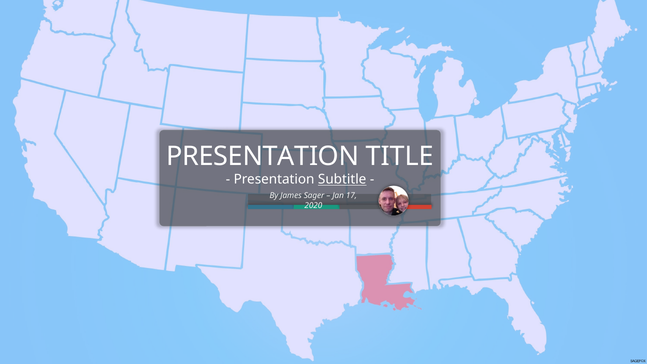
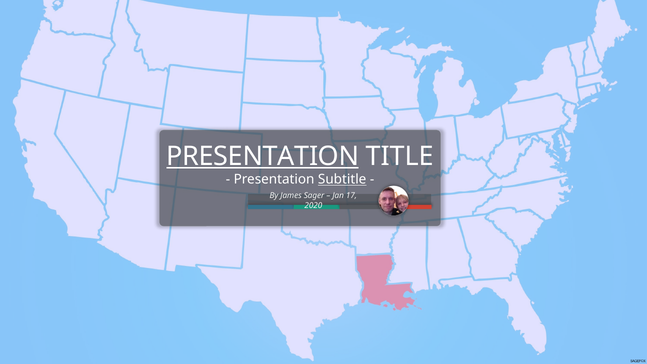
PRESENTATION at (263, 156) underline: none -> present
